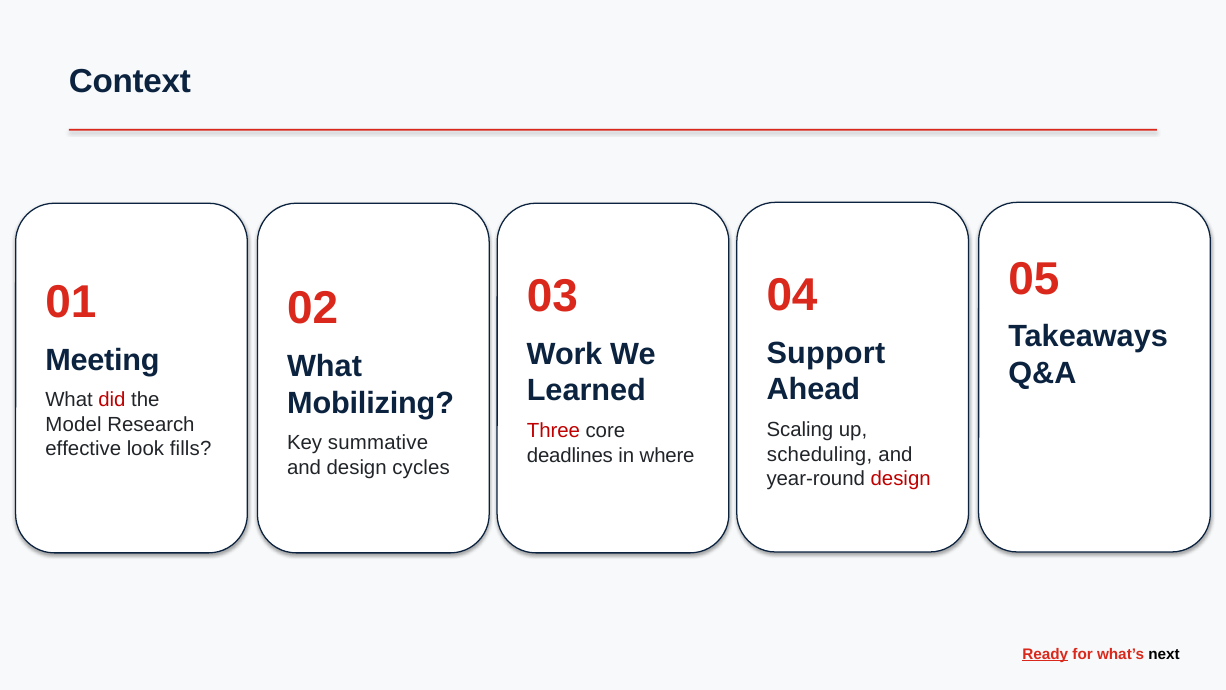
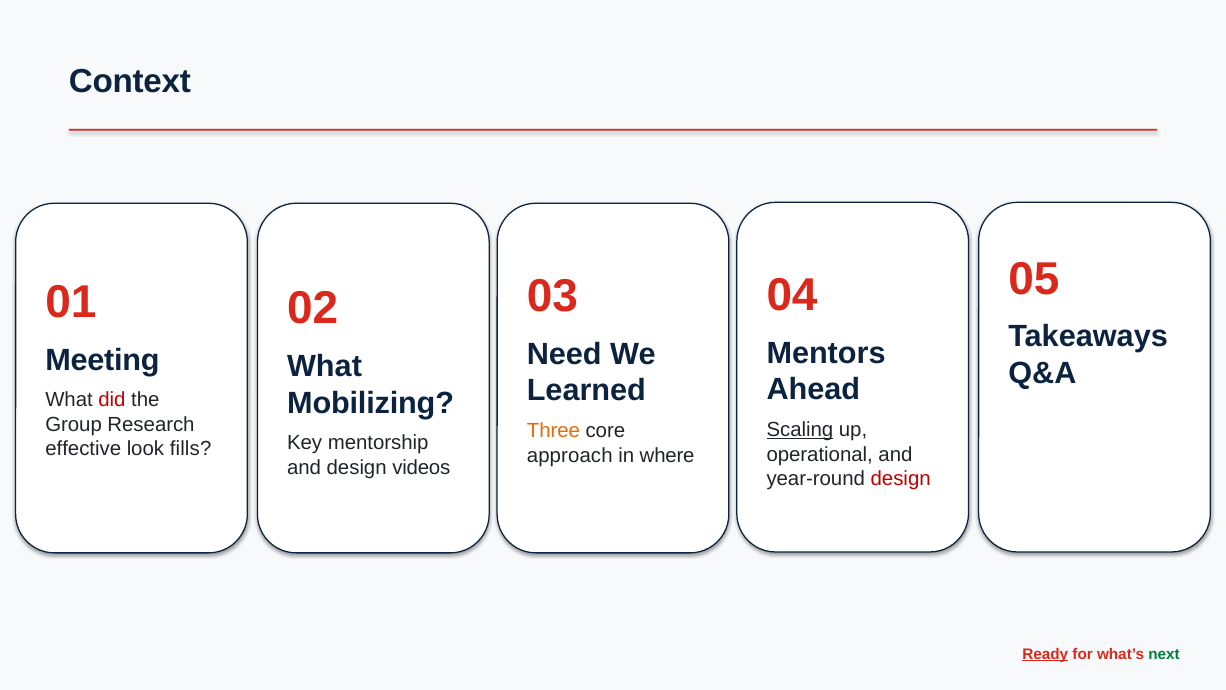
Support: Support -> Mentors
Work: Work -> Need
Model: Model -> Group
Scaling underline: none -> present
Three colour: red -> orange
summative: summative -> mentorship
scheduling: scheduling -> operational
deadlines: deadlines -> approach
cycles: cycles -> videos
next colour: black -> green
